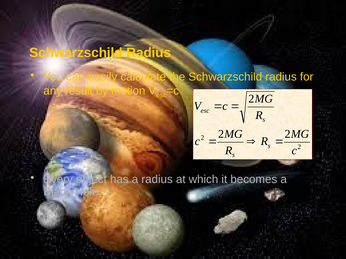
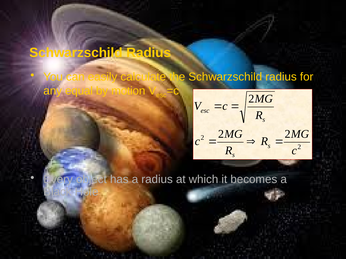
result: result -> equal
